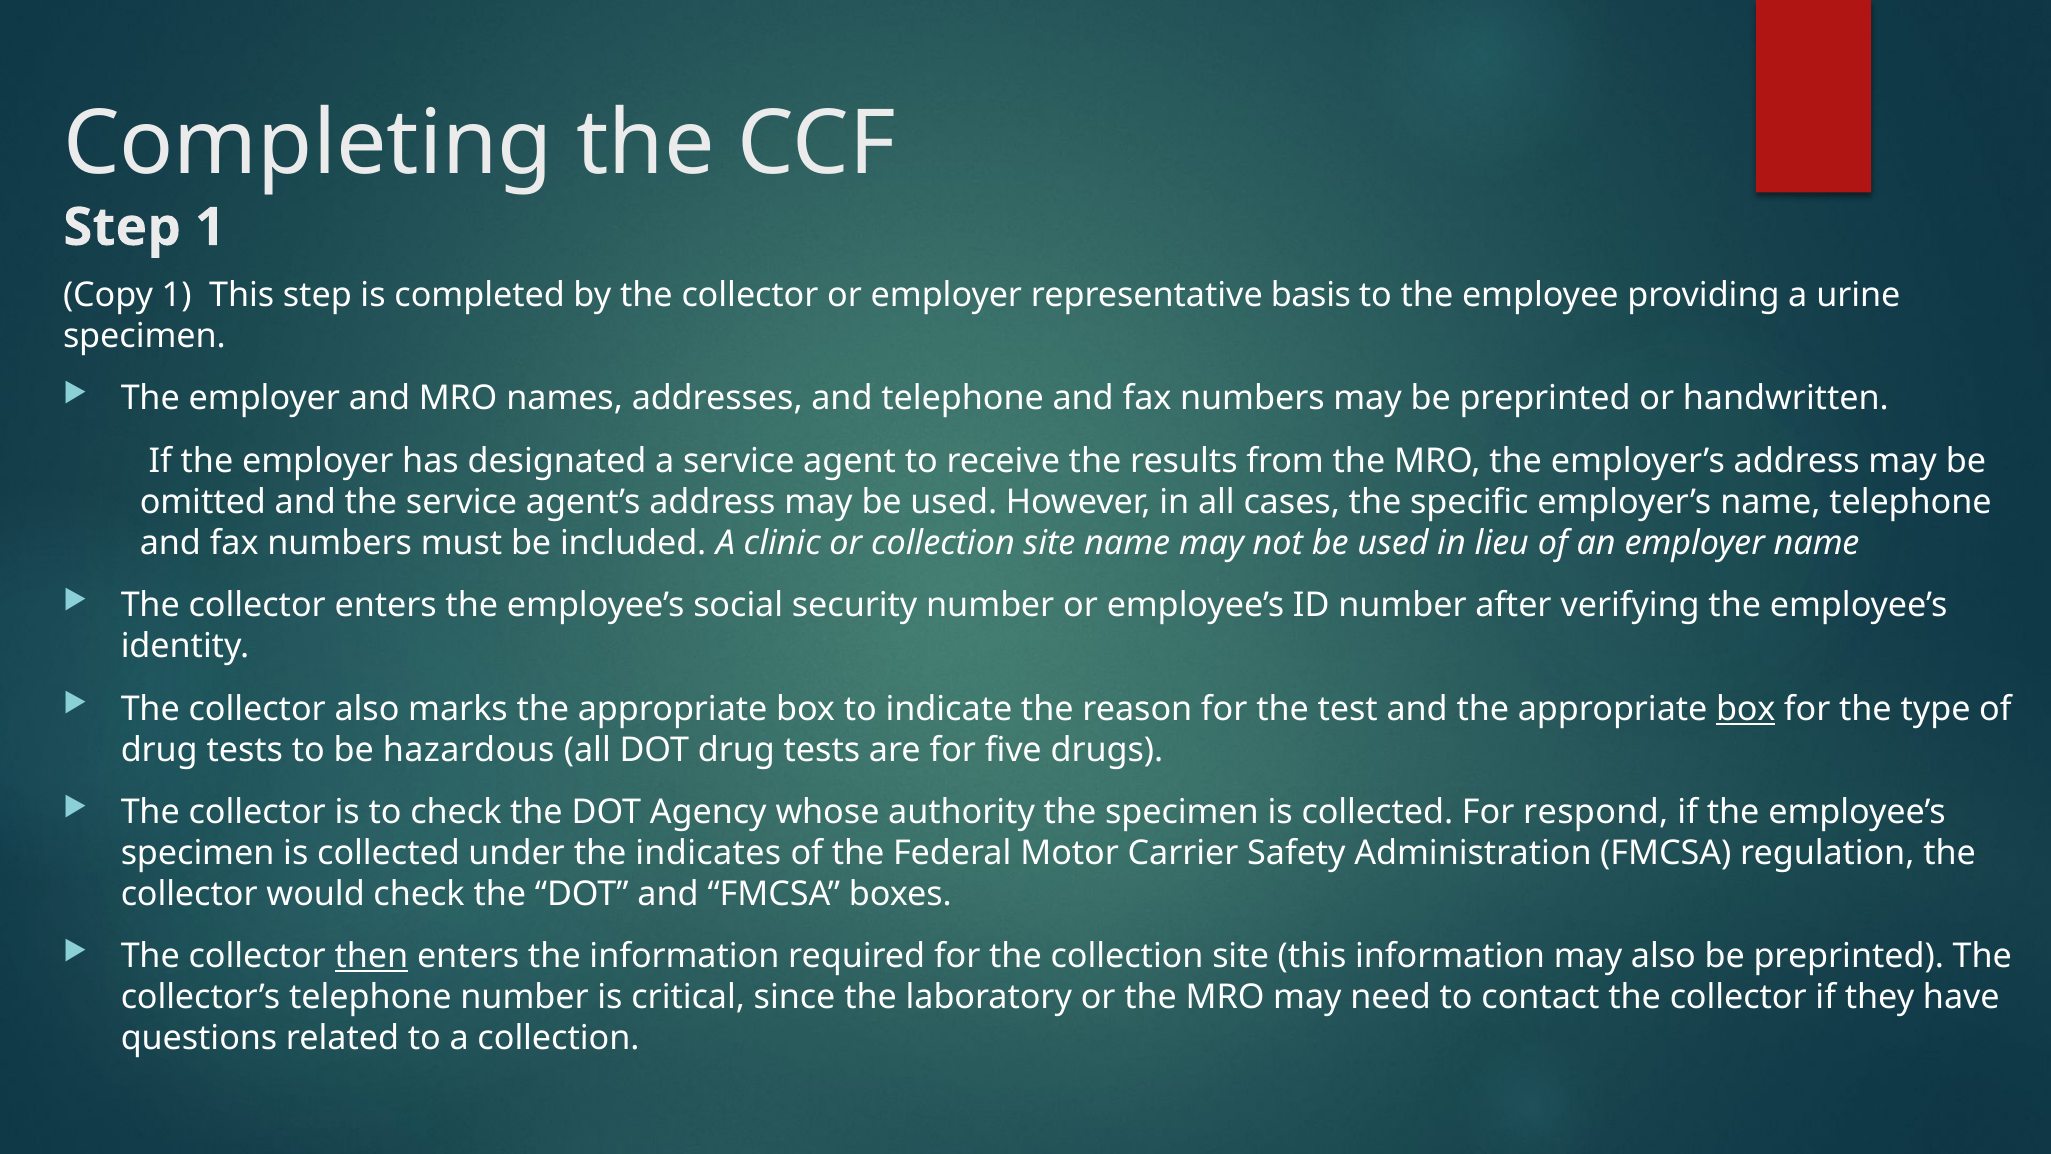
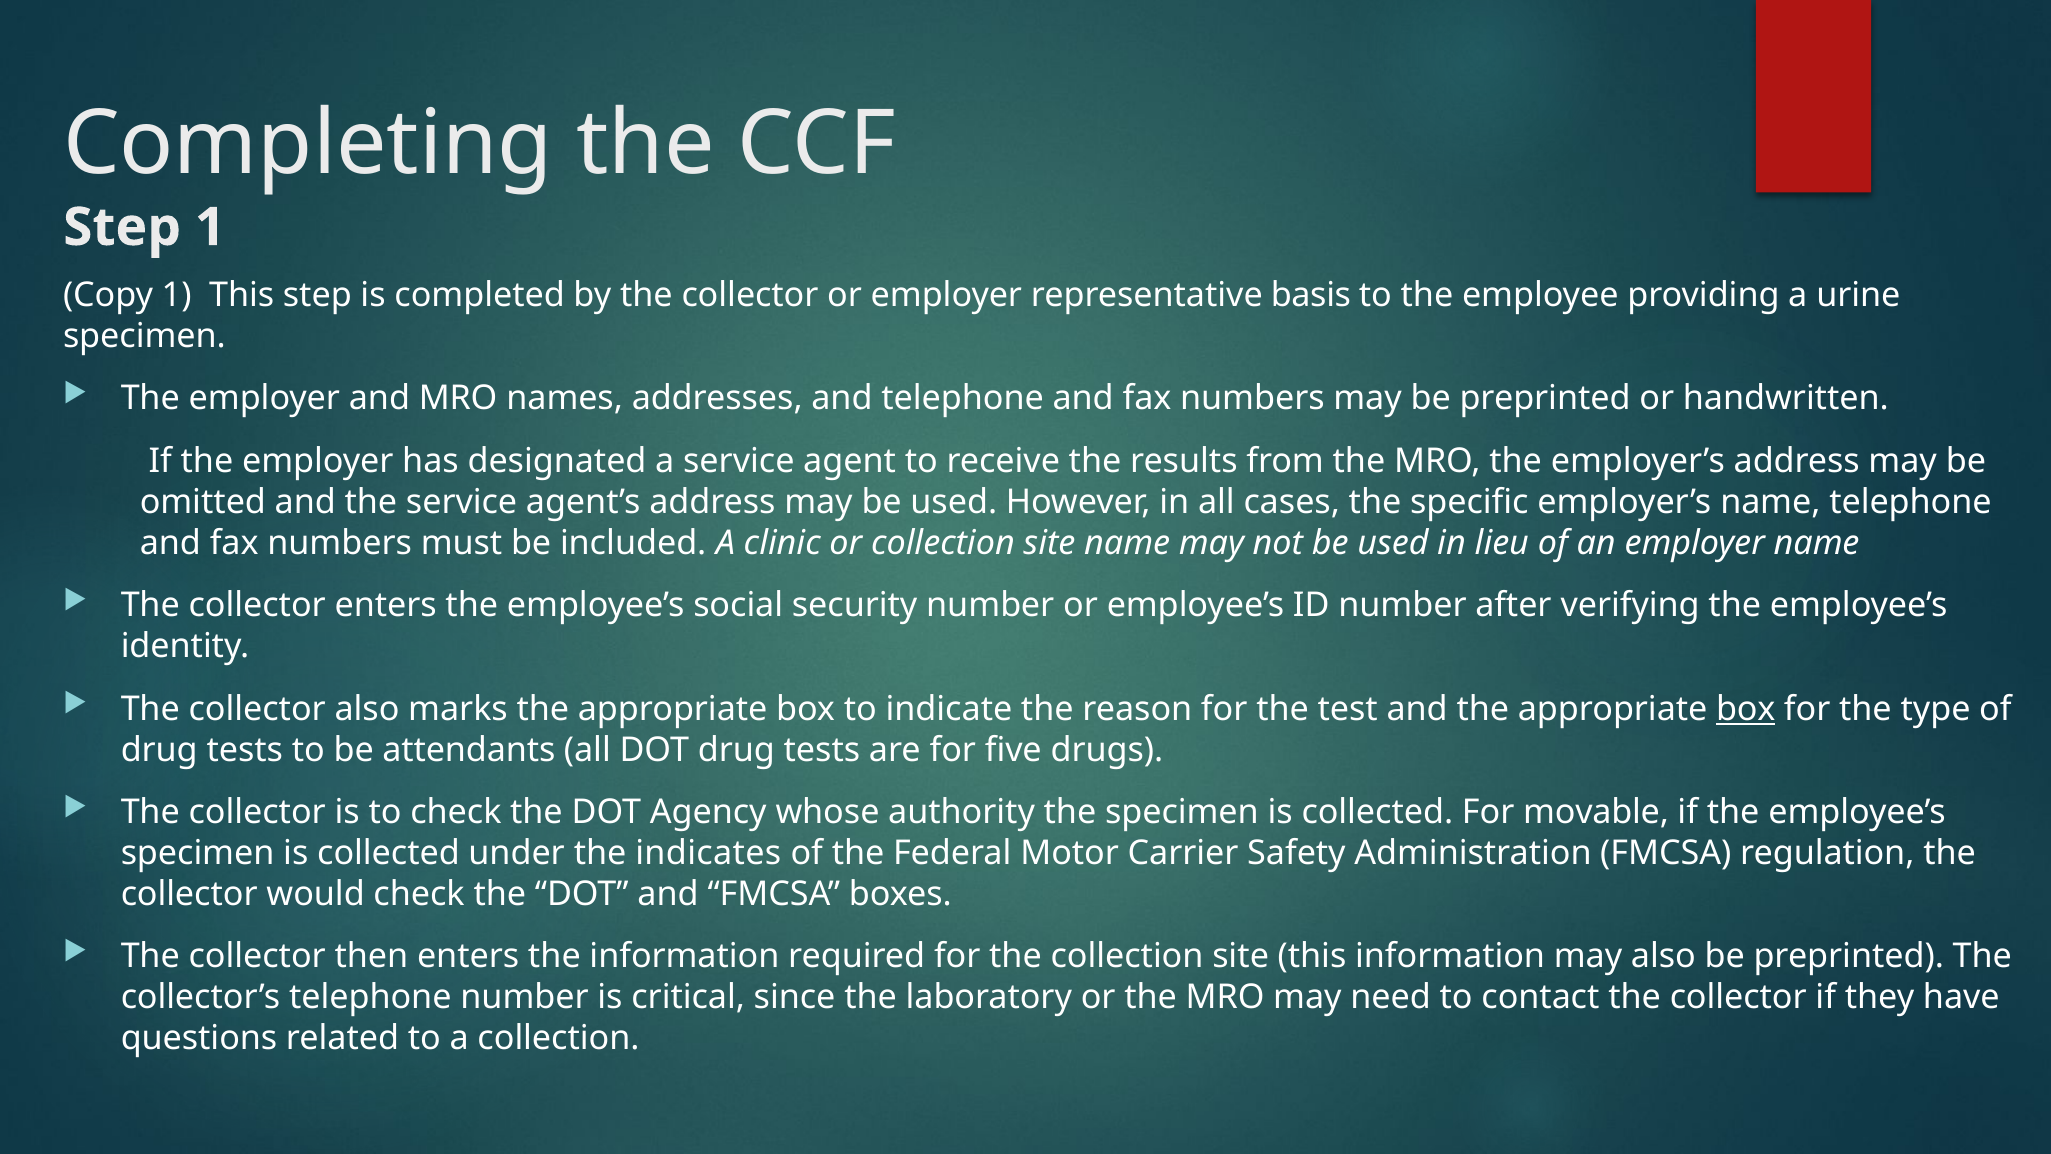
hazardous: hazardous -> attendants
respond: respond -> movable
then underline: present -> none
